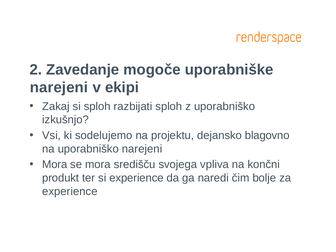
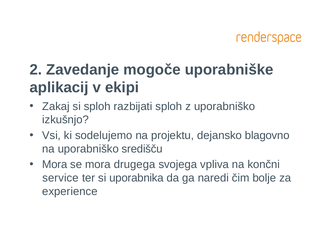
narejeni at (59, 88): narejeni -> aplikacij
uporabniško narejeni: narejeni -> središču
središču: središču -> drugega
produkt: produkt -> service
si experience: experience -> uporabnika
